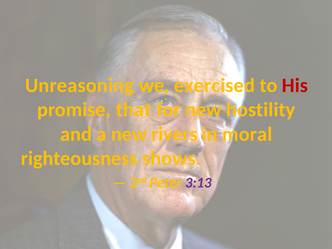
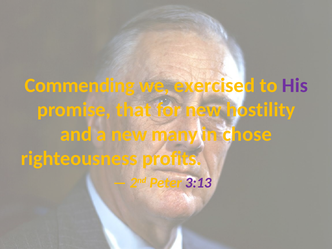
Unreasoning: Unreasoning -> Commending
His colour: red -> purple
rivers: rivers -> many
moral: moral -> chose
shows: shows -> profits
